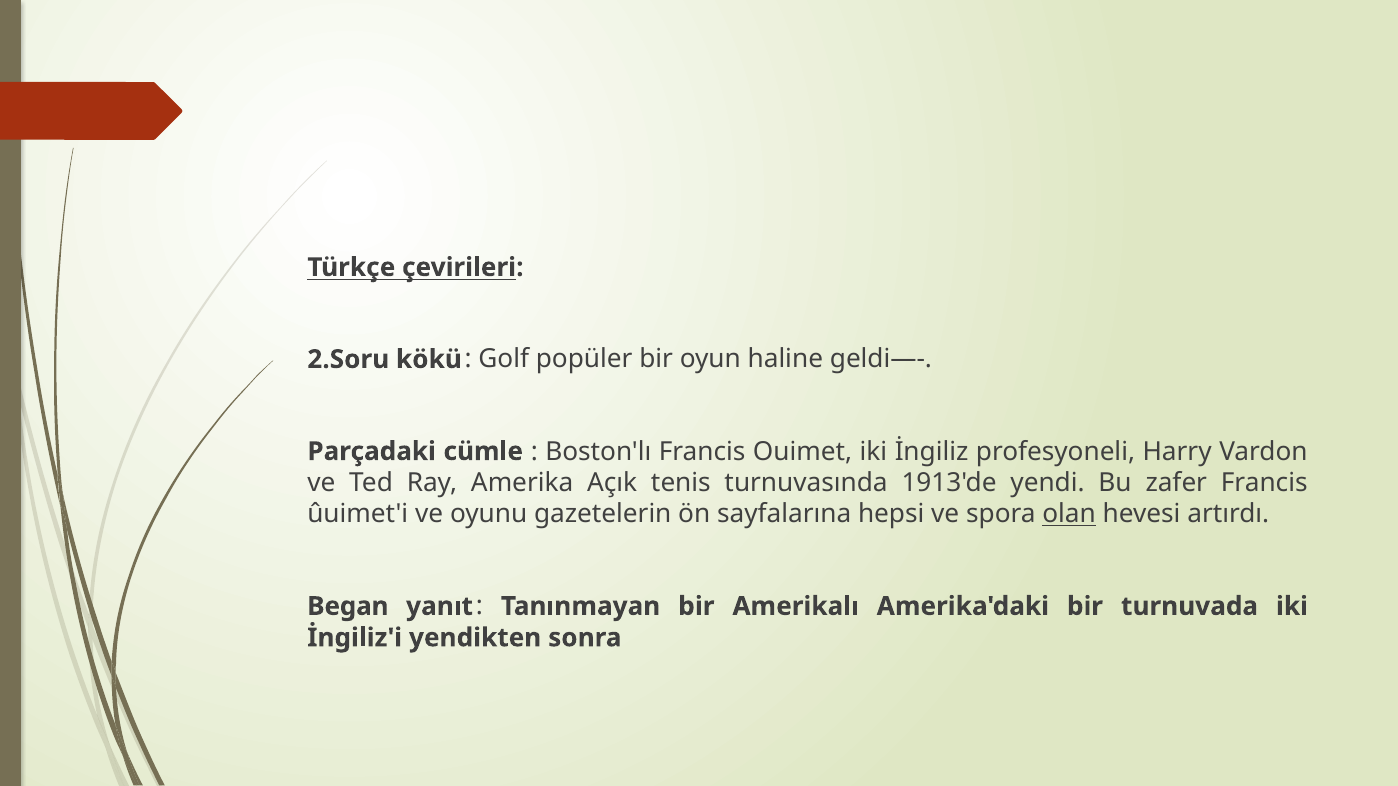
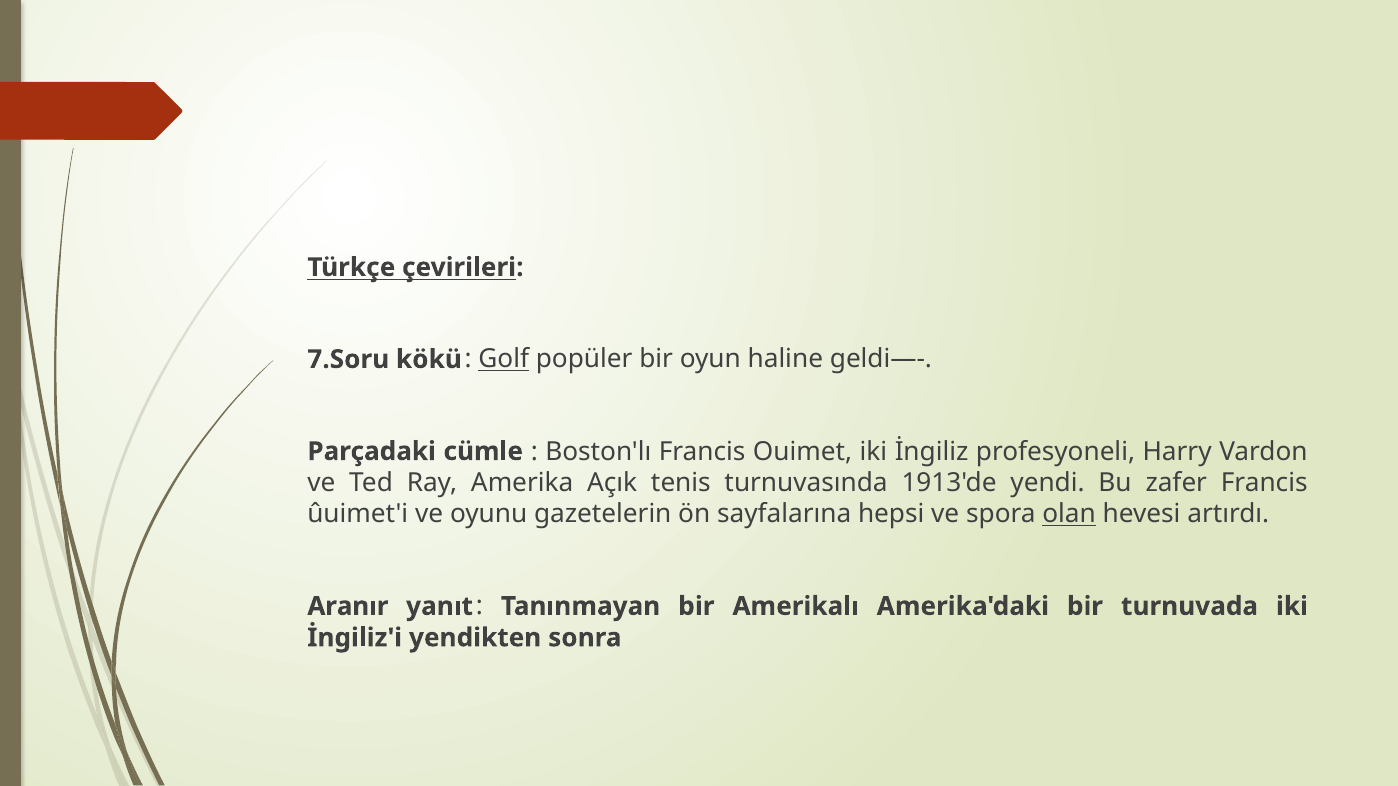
2.Soru: 2.Soru -> 7.Soru
Golf underline: none -> present
Began: Began -> Aranır
